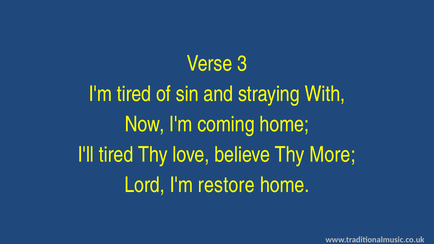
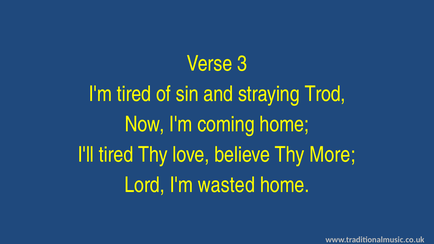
With: With -> Trod
restore: restore -> wasted
